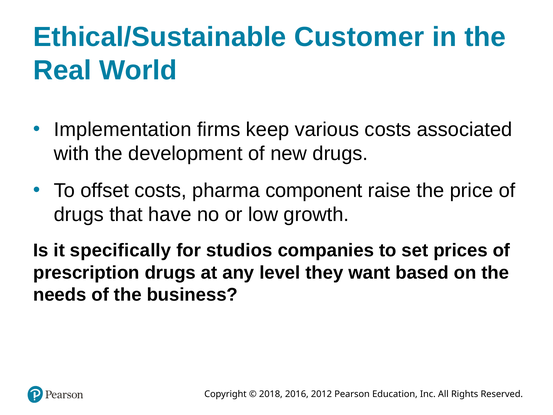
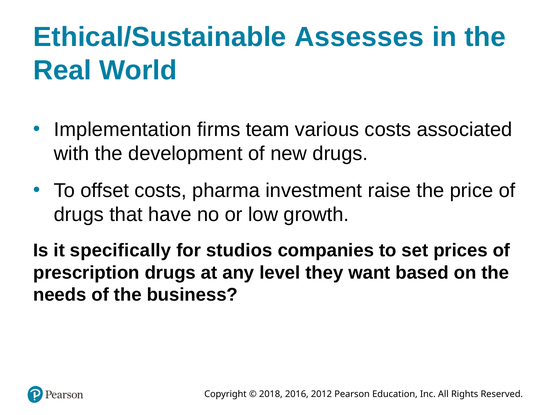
Customer: Customer -> Assesses
keep: keep -> team
component: component -> investment
